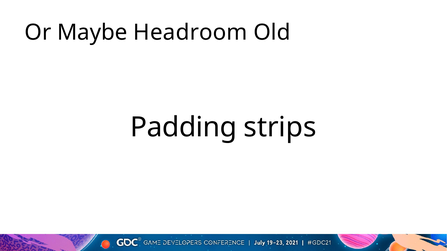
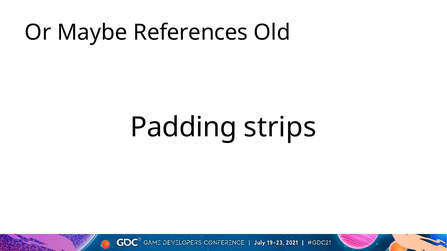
Headroom: Headroom -> References
